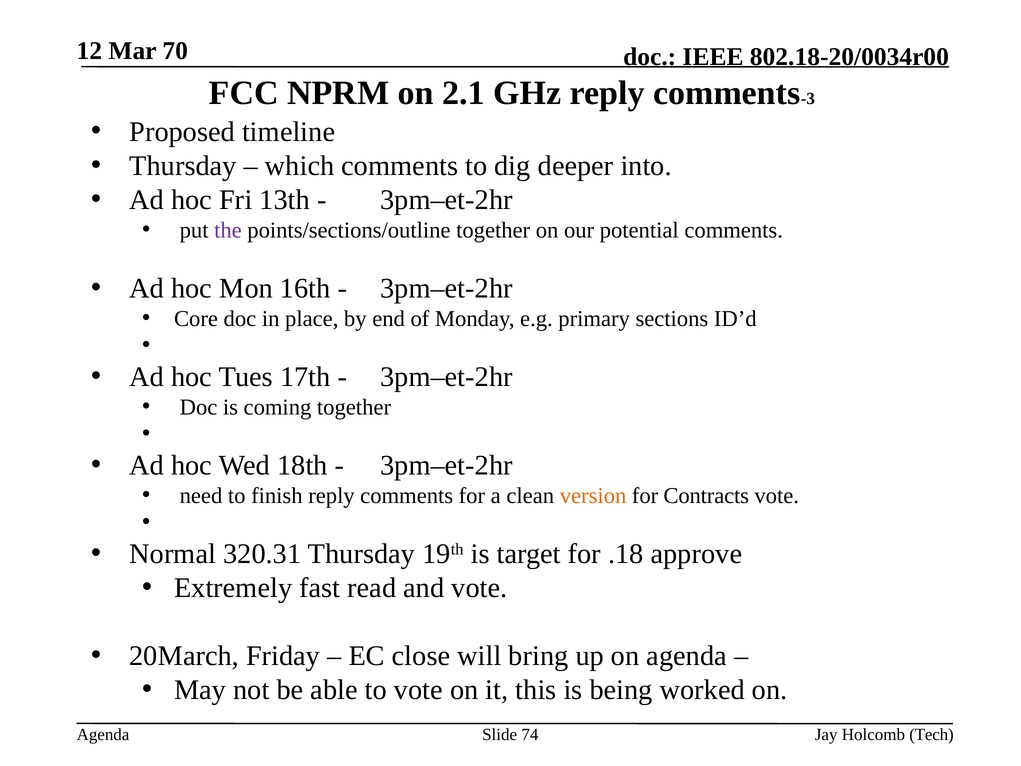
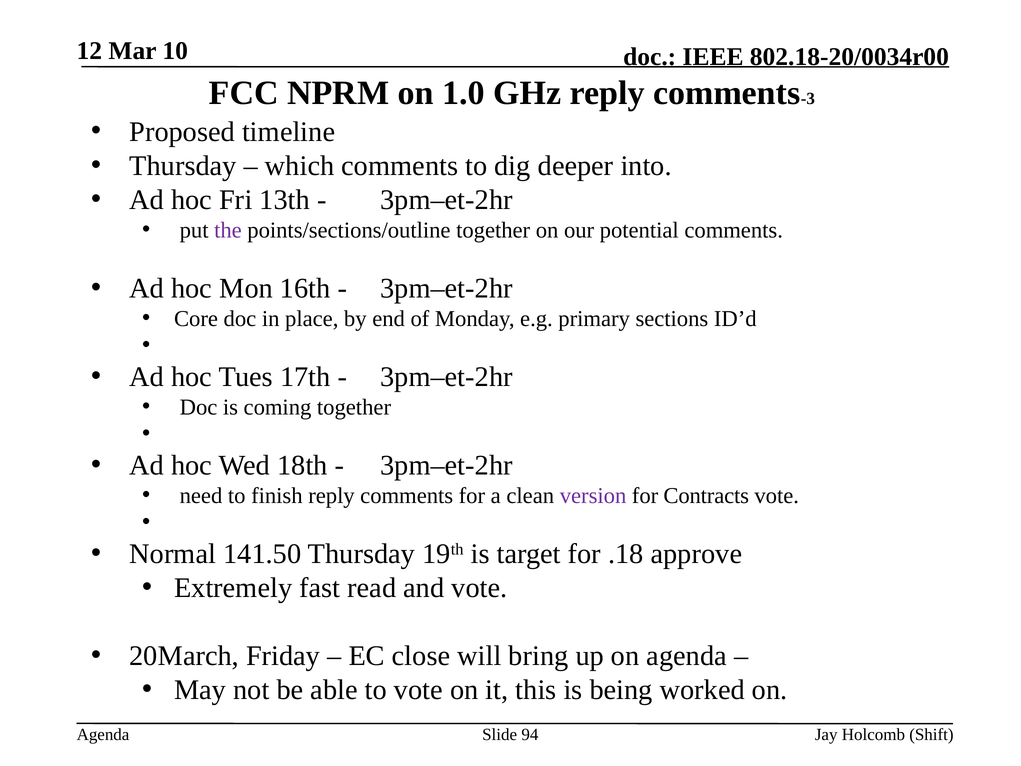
70: 70 -> 10
2.1: 2.1 -> 1.0
version colour: orange -> purple
320.31: 320.31 -> 141.50
74: 74 -> 94
Tech: Tech -> Shift
